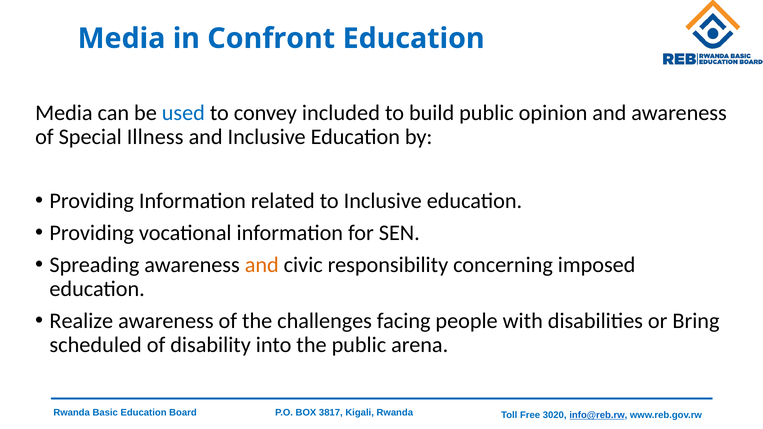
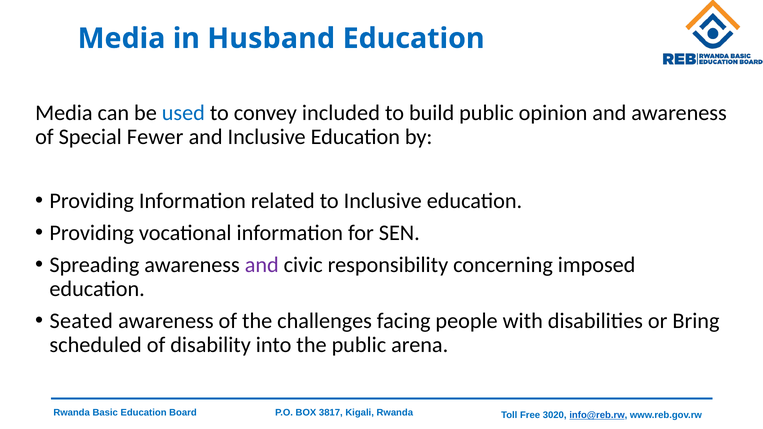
Confront: Confront -> Husband
Illness: Illness -> Fewer
and at (262, 265) colour: orange -> purple
Realize: Realize -> Seated
